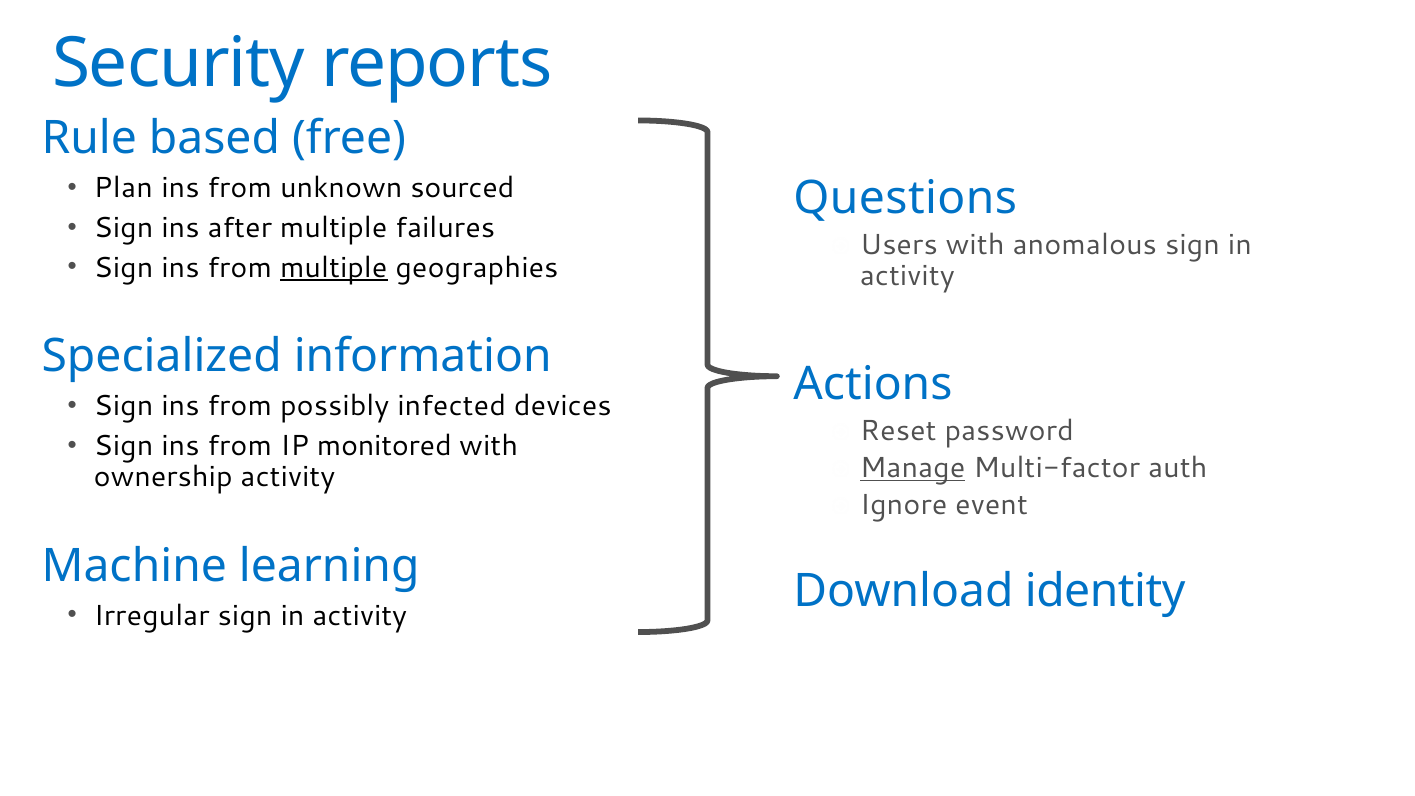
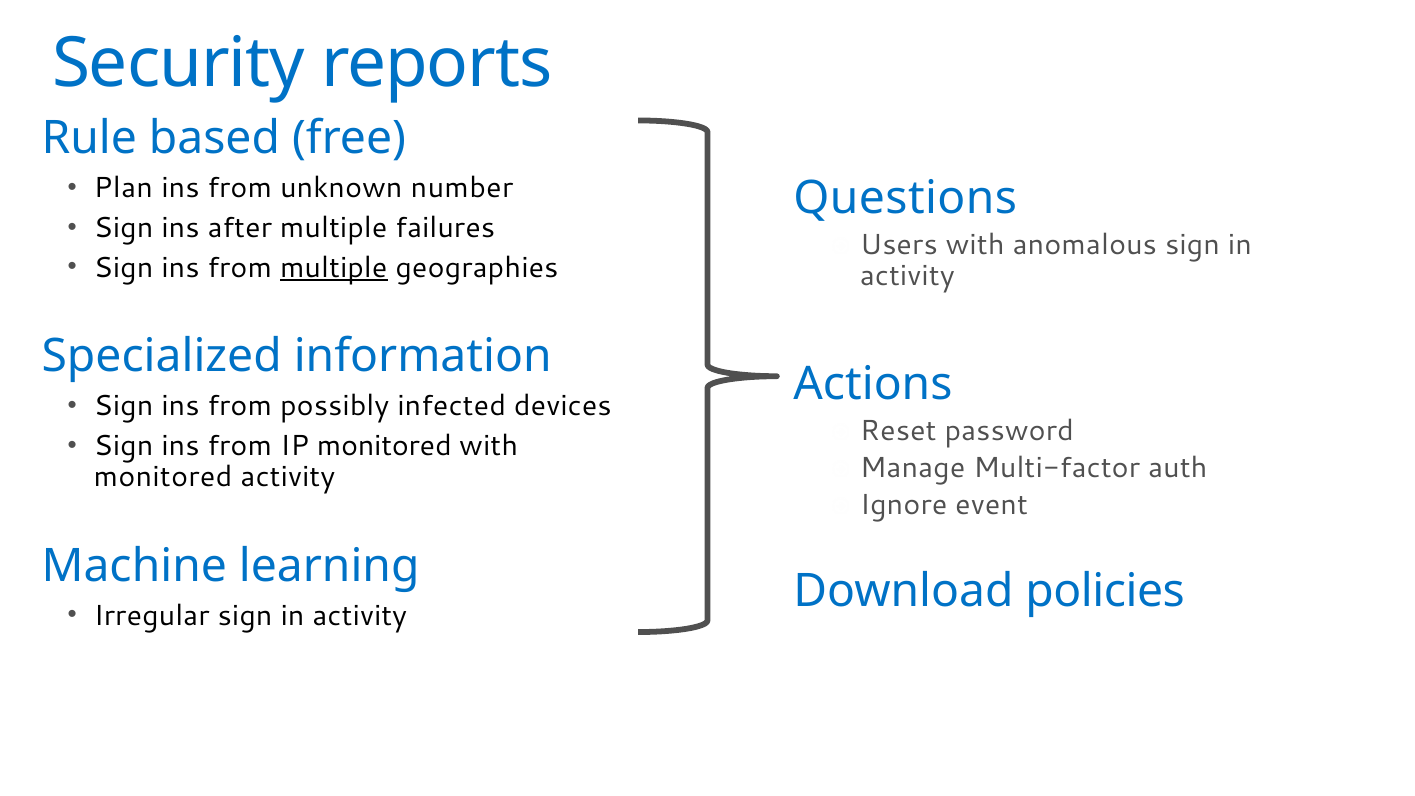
sourced: sourced -> number
Manage underline: present -> none
ownership at (163, 477): ownership -> monitored
identity: identity -> policies
